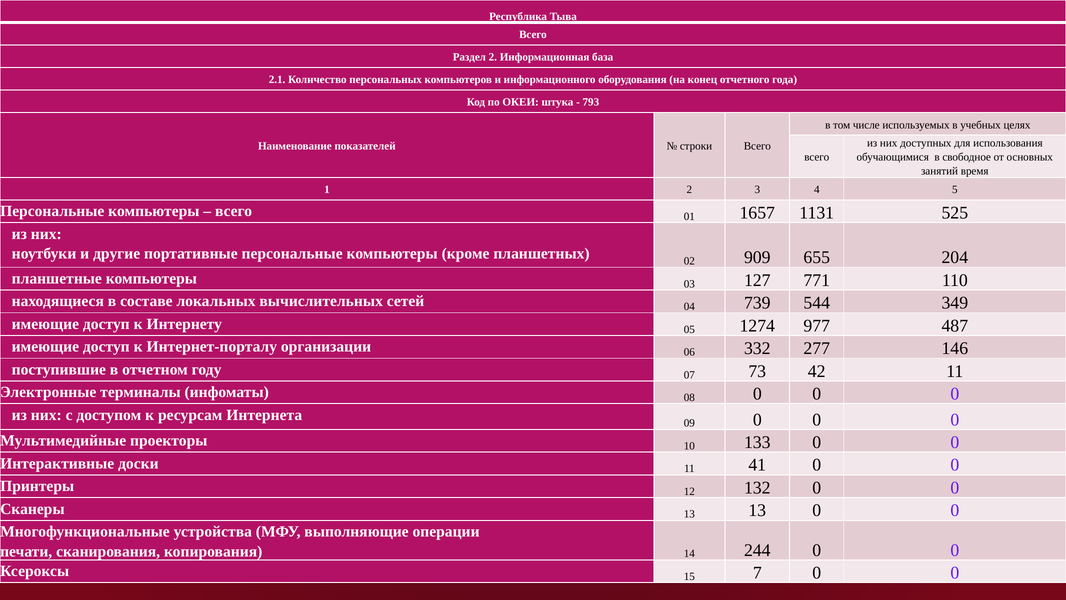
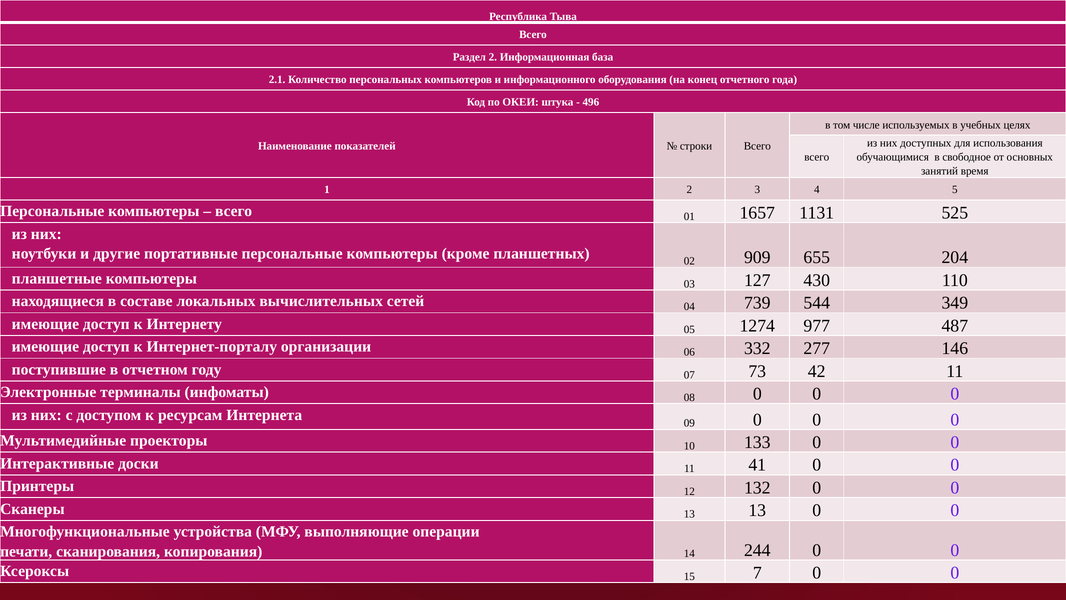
793: 793 -> 496
771: 771 -> 430
